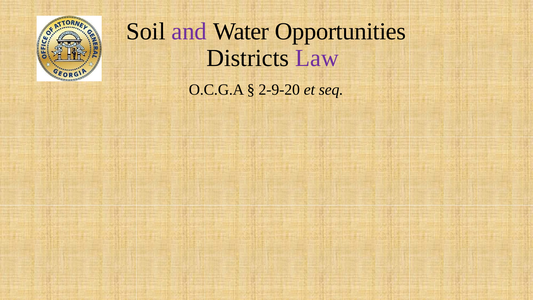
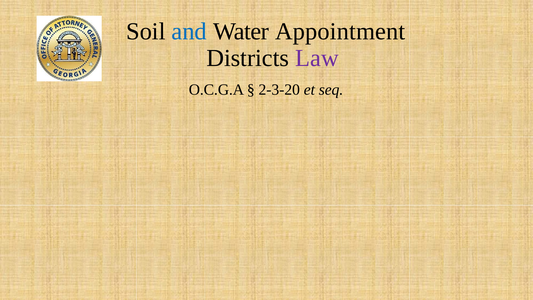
and colour: purple -> blue
Opportunities: Opportunities -> Appointment
2-9-20: 2-9-20 -> 2-3-20
